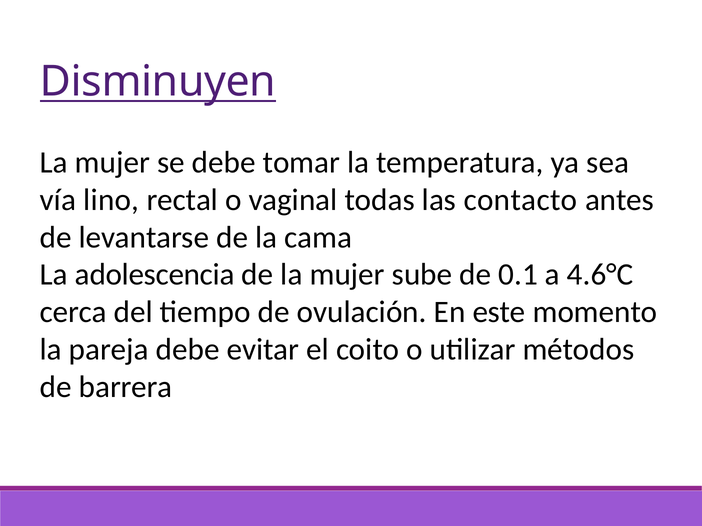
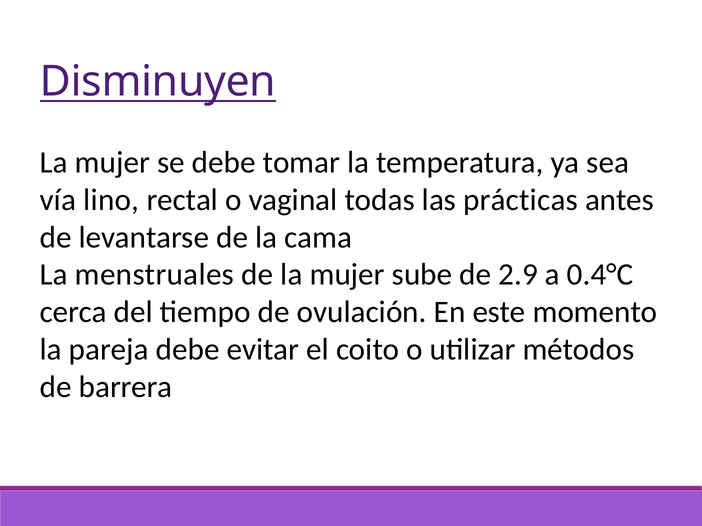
contacto: contacto -> prácticas
adolescencia: adolescencia -> menstruales
0.1: 0.1 -> 2.9
4.6°C: 4.6°C -> 0.4°C
